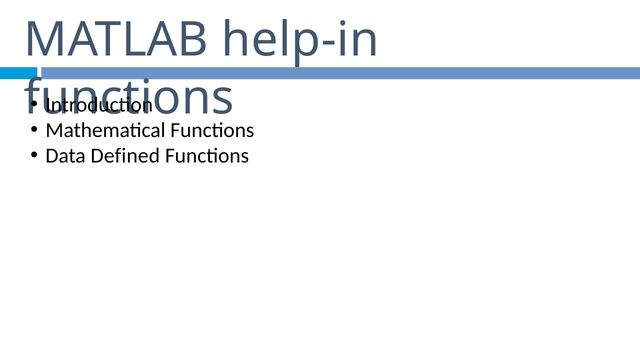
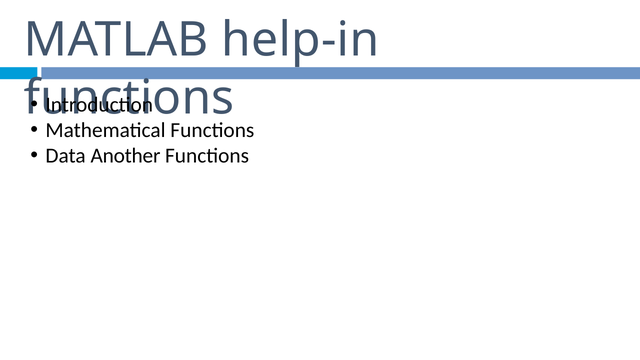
Defined: Defined -> Another
